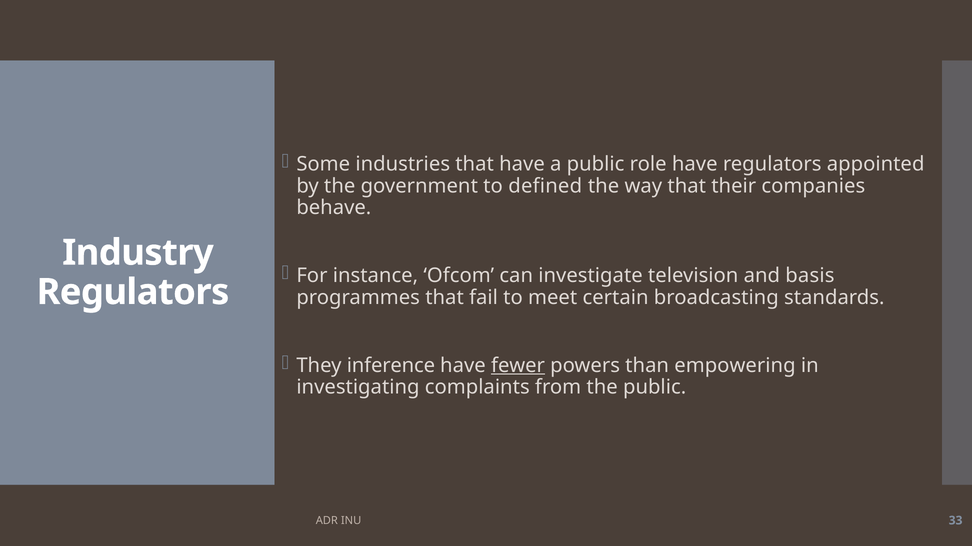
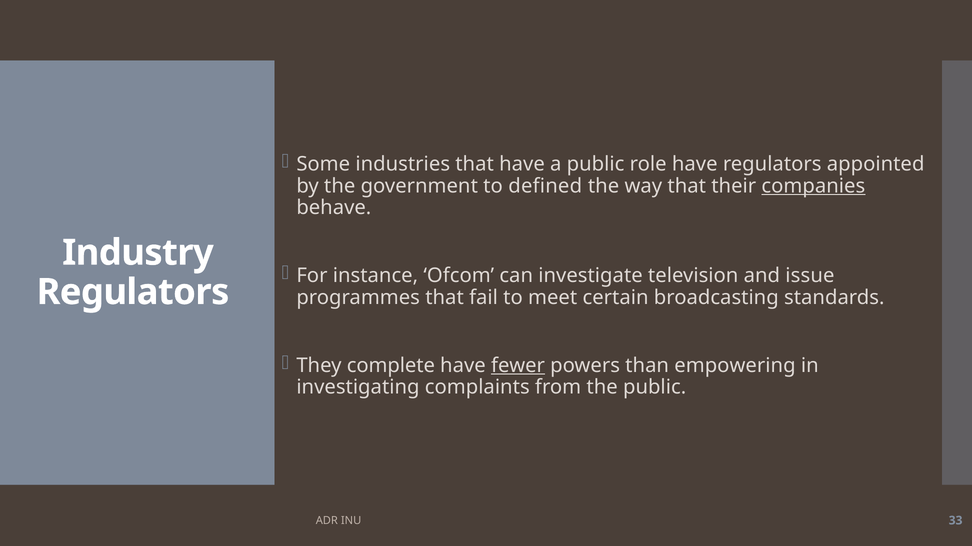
companies underline: none -> present
basis: basis -> issue
inference: inference -> complete
